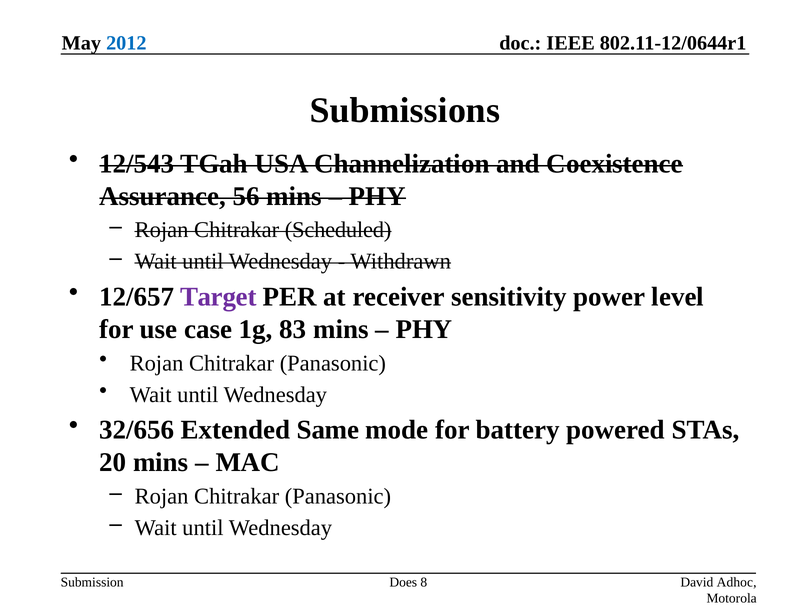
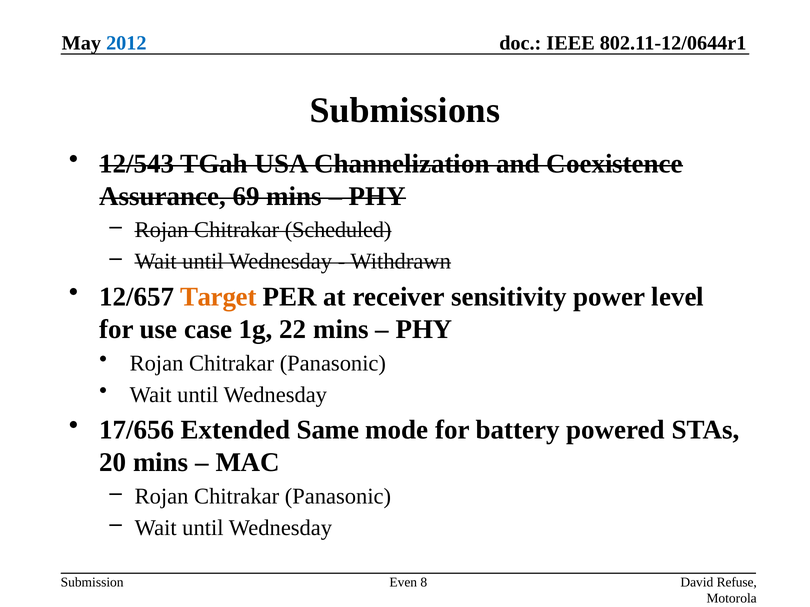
56: 56 -> 69
Target colour: purple -> orange
83: 83 -> 22
32/656: 32/656 -> 17/656
Does: Does -> Even
Adhoc: Adhoc -> Refuse
